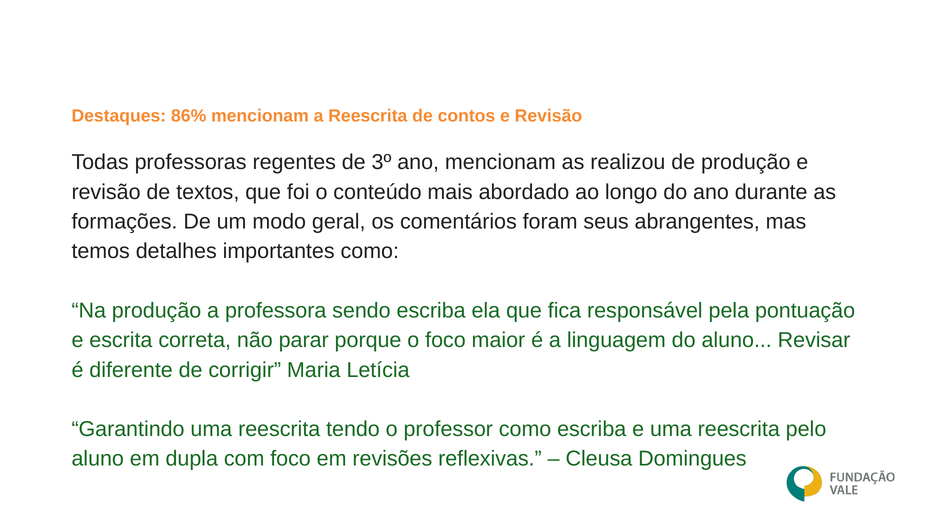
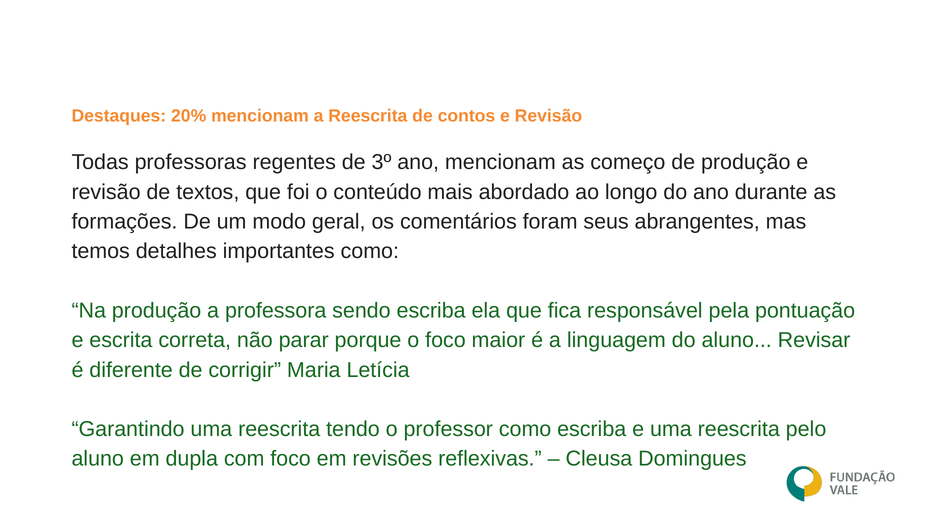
86%: 86% -> 20%
realizou: realizou -> começo
